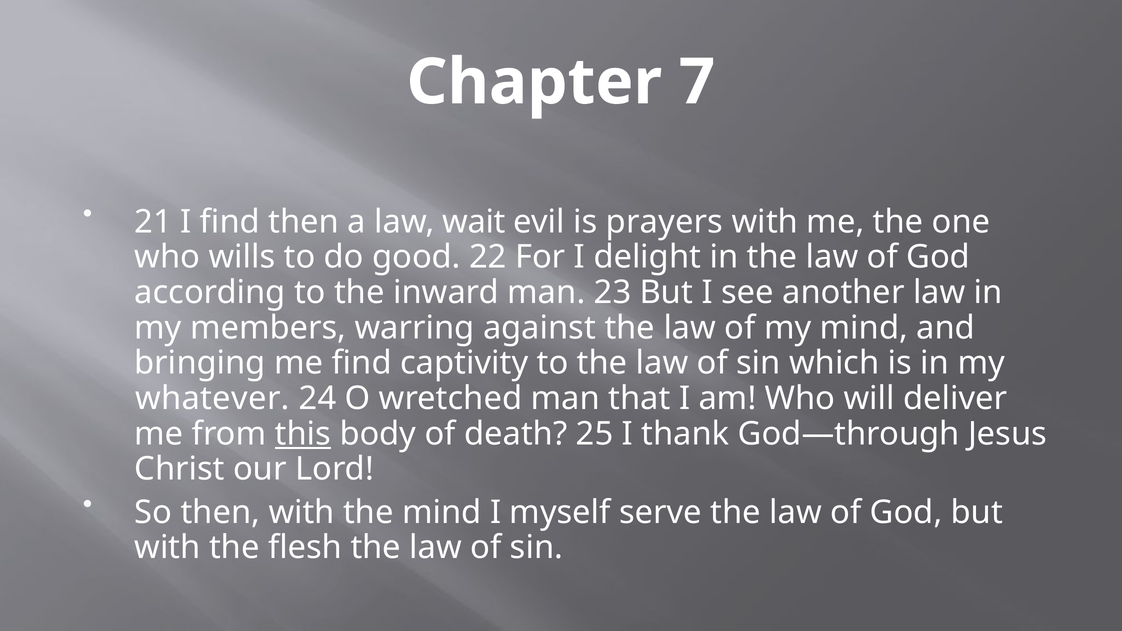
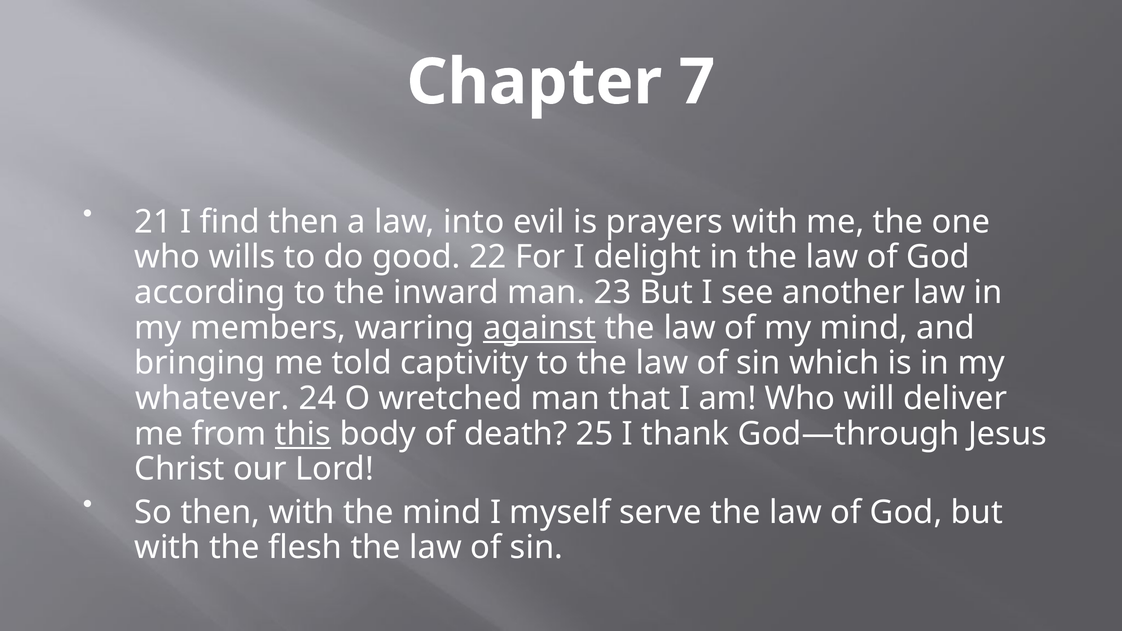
wait: wait -> into
against underline: none -> present
me find: find -> told
